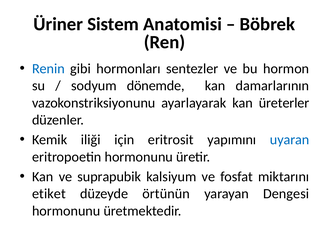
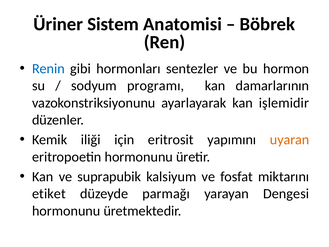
dönemde: dönemde -> programı
üreterler: üreterler -> işlemidir
uyaran colour: blue -> orange
örtünün: örtünün -> parmağı
